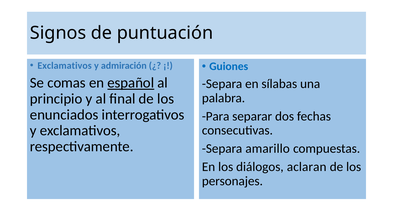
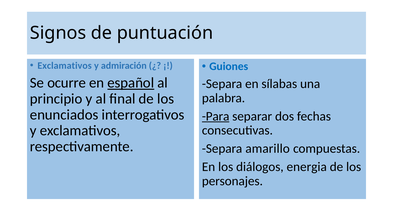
comas: comas -> ocurre
Para underline: none -> present
aclaran: aclaran -> energia
